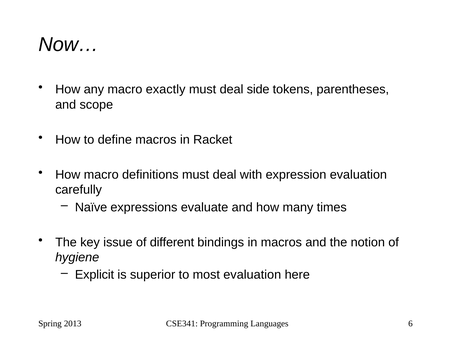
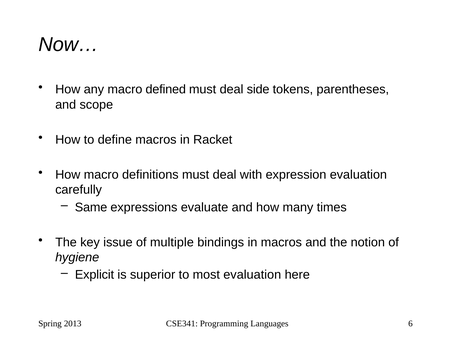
exactly: exactly -> defined
Naïve: Naïve -> Same
different: different -> multiple
